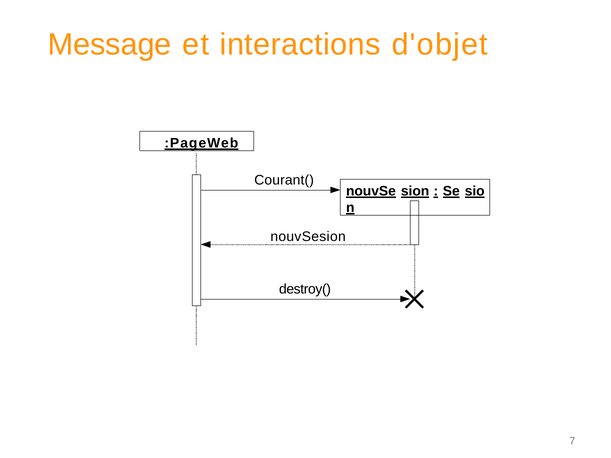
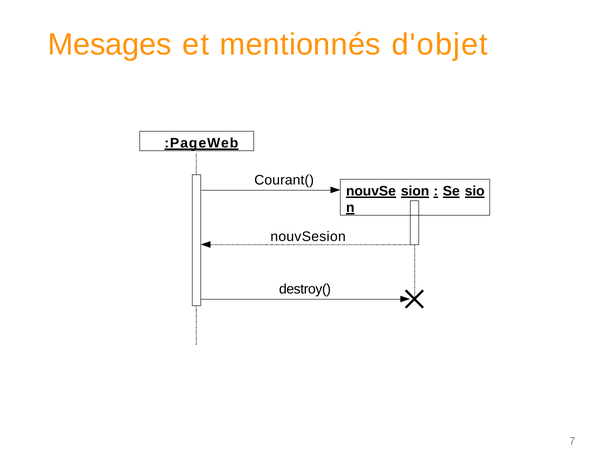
Message: Message -> Mesages
interactions: interactions -> mentionnés
